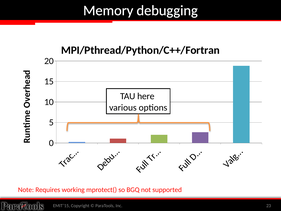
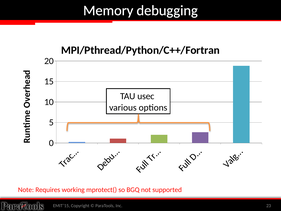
here: here -> usec
